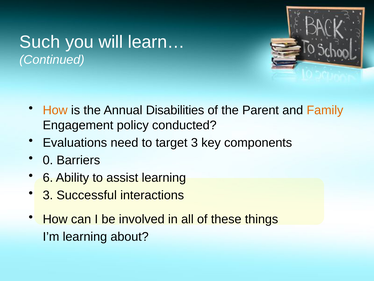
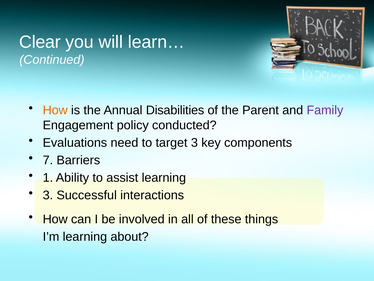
Such: Such -> Clear
Family colour: orange -> purple
0: 0 -> 7
6: 6 -> 1
